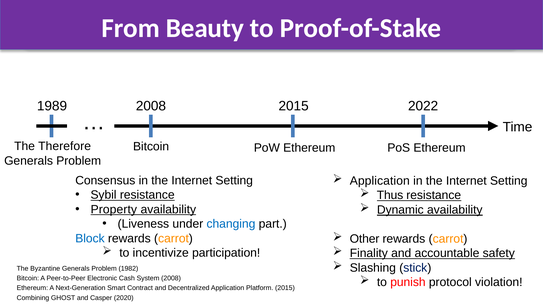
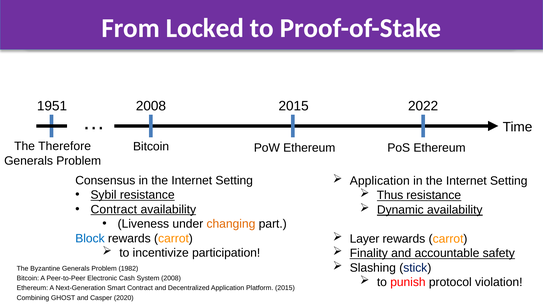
Beauty: Beauty -> Locked
1989: 1989 -> 1951
Property at (114, 209): Property -> Contract
changing colour: blue -> orange
Other: Other -> Layer
